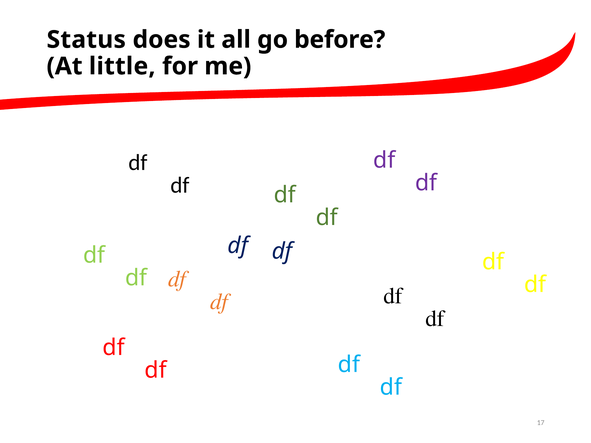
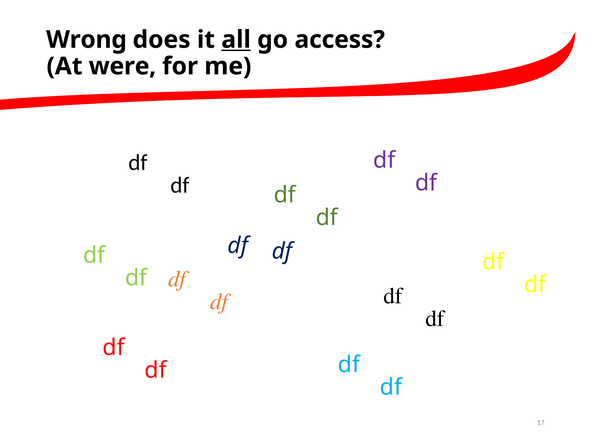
Status: Status -> Wrong
all underline: none -> present
before: before -> access
little: little -> were
